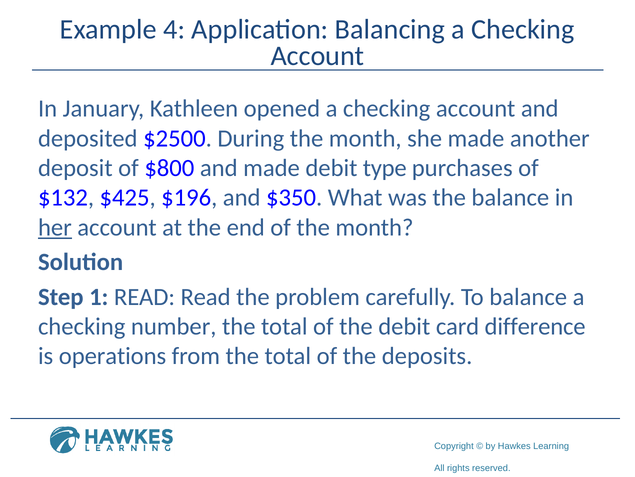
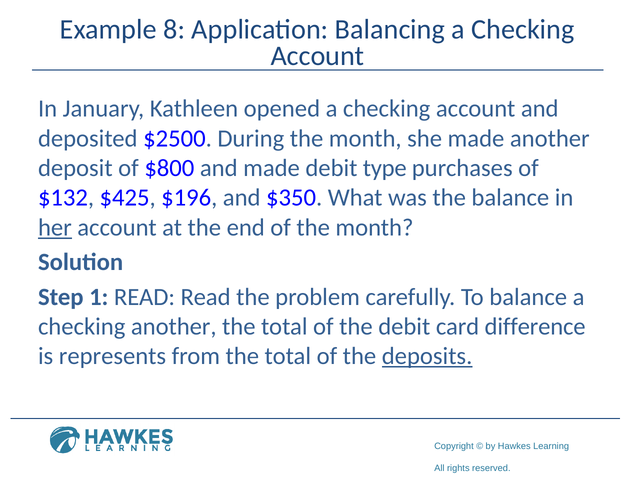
4: 4 -> 8
checking number: number -> another
operations: operations -> represents
deposits underline: none -> present
